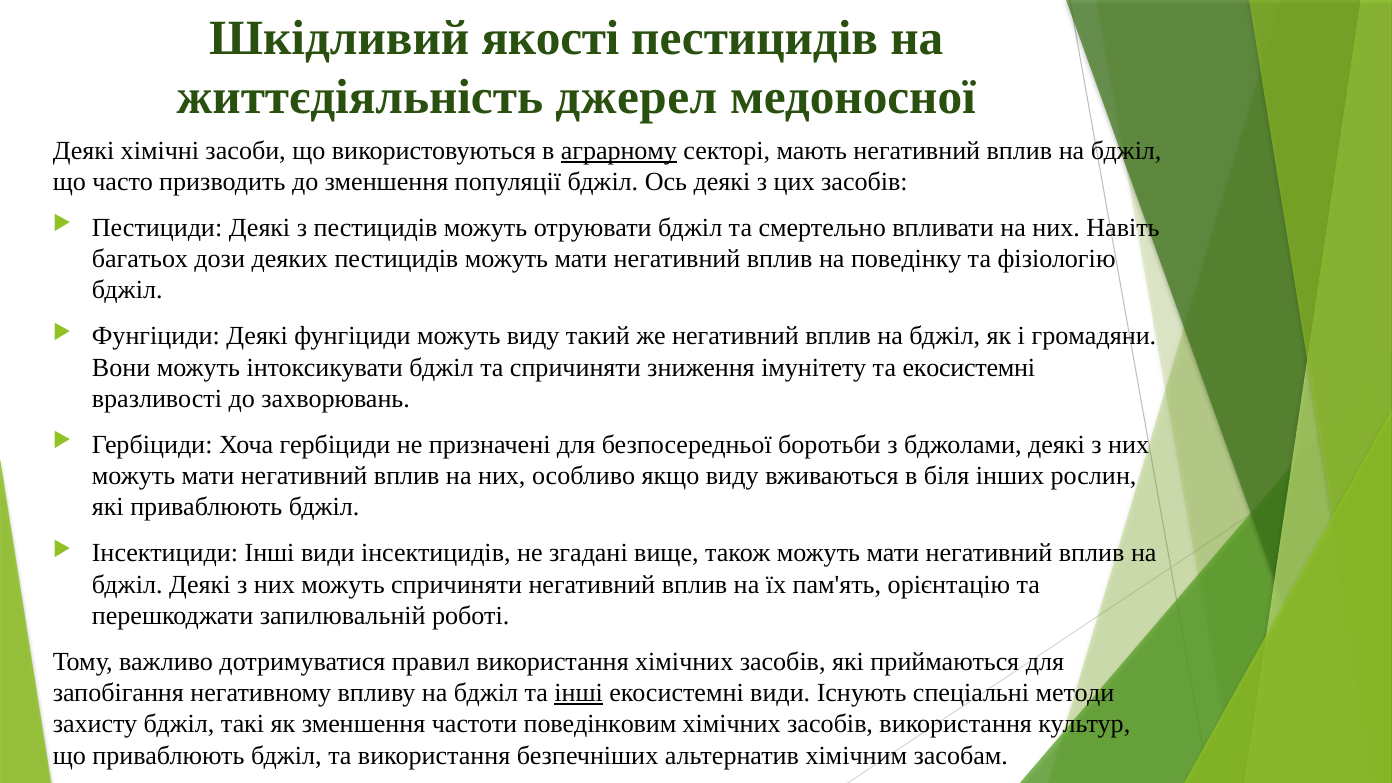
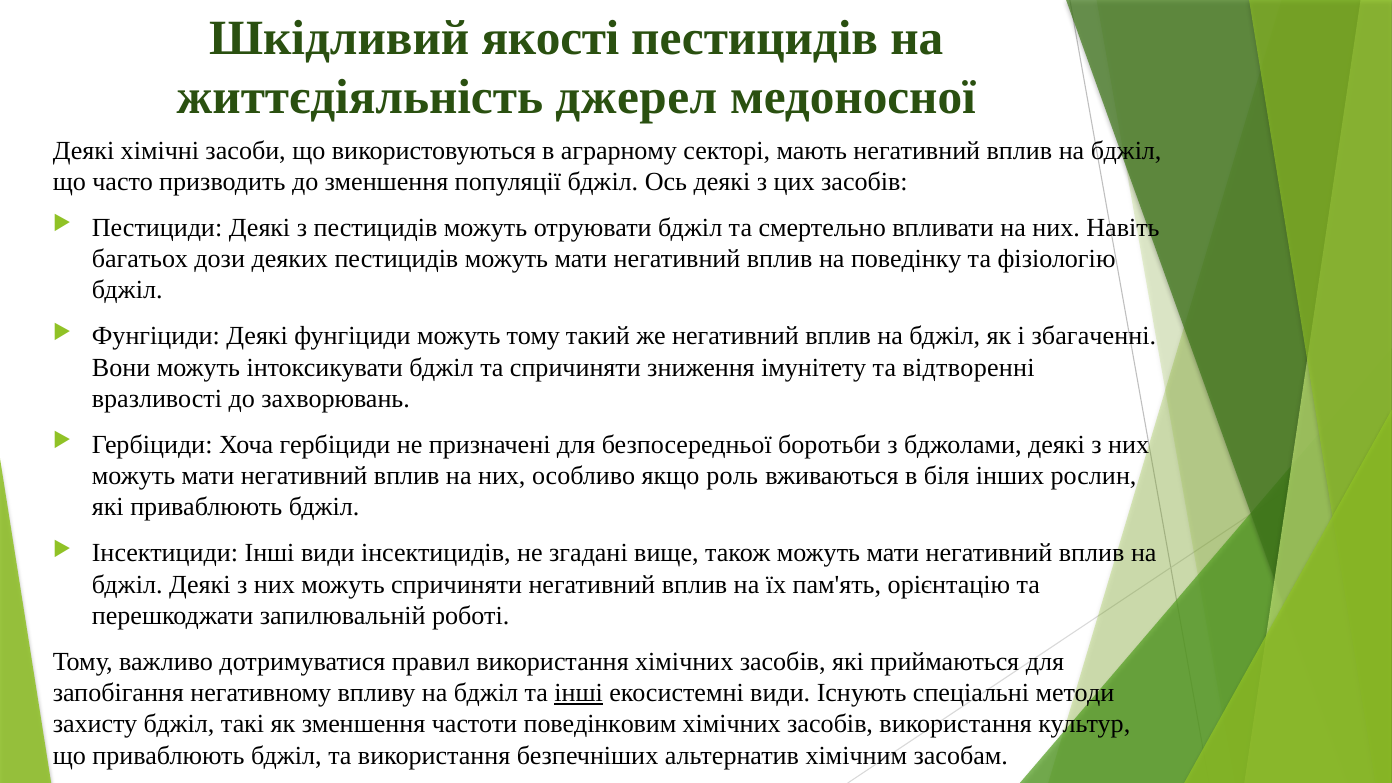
аграрному underline: present -> none
можуть виду: виду -> тому
громадяни: громадяни -> збагаченні
та екосистемні: екосистемні -> відтворенні
якщо виду: виду -> роль
